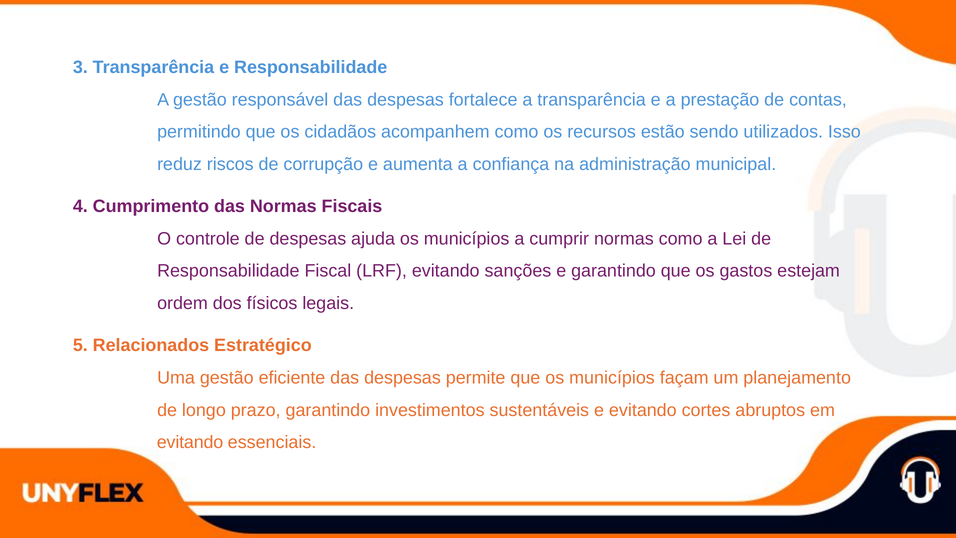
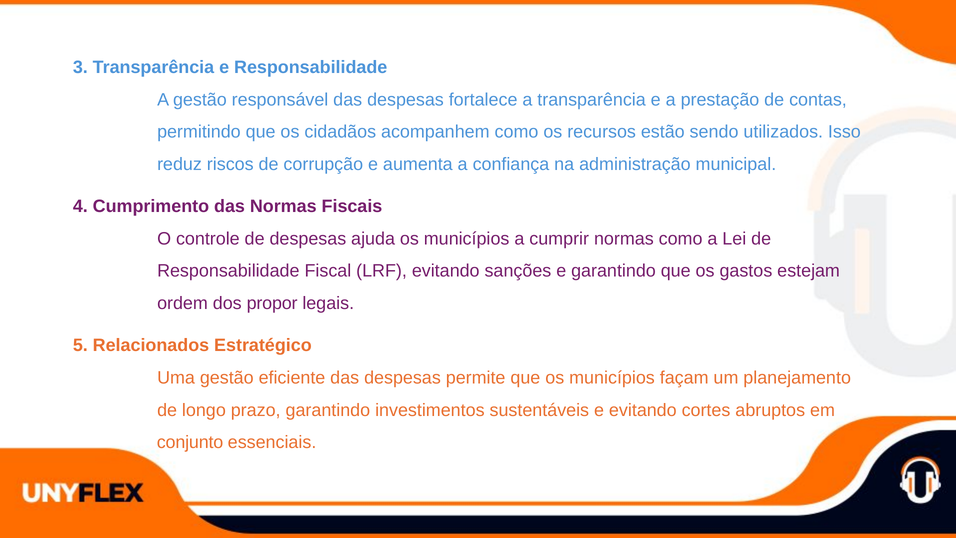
físicos: físicos -> propor
evitando at (190, 442): evitando -> conjunto
